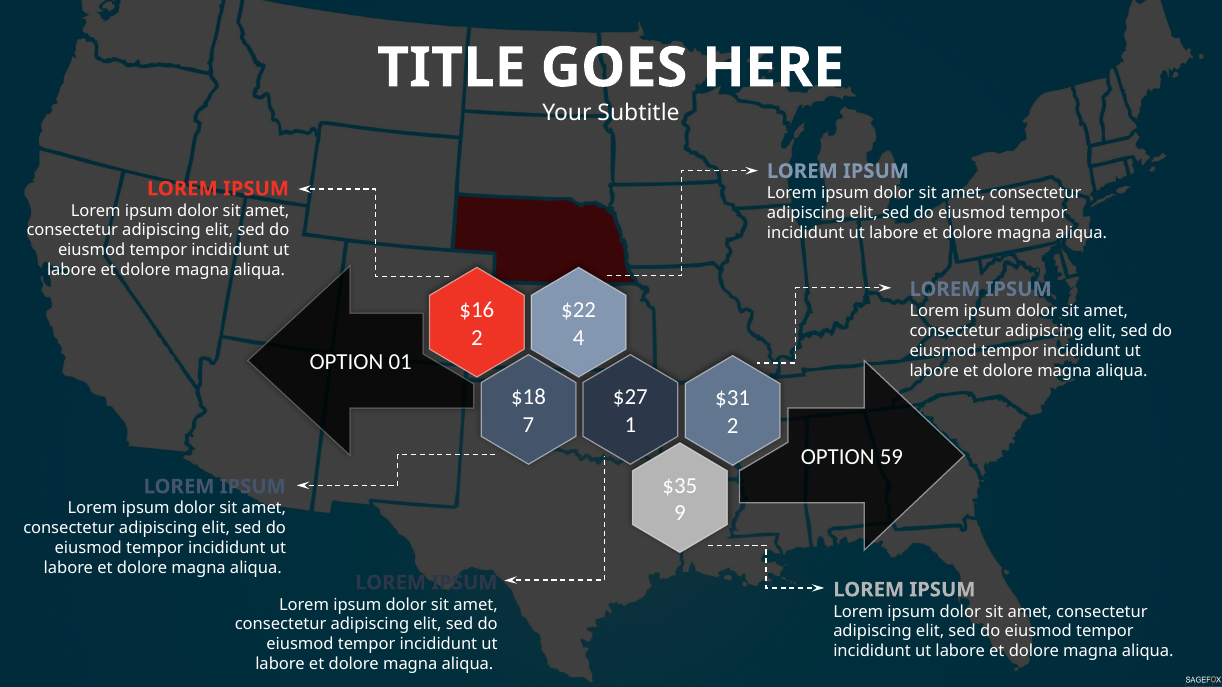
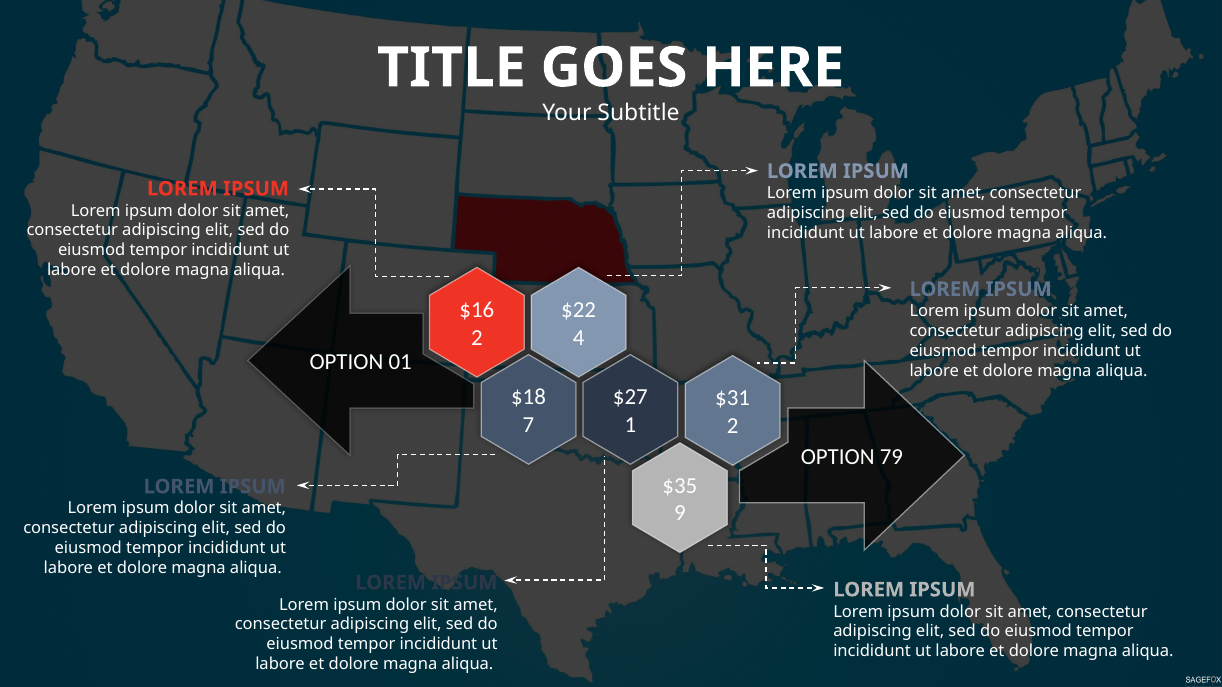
59: 59 -> 79
